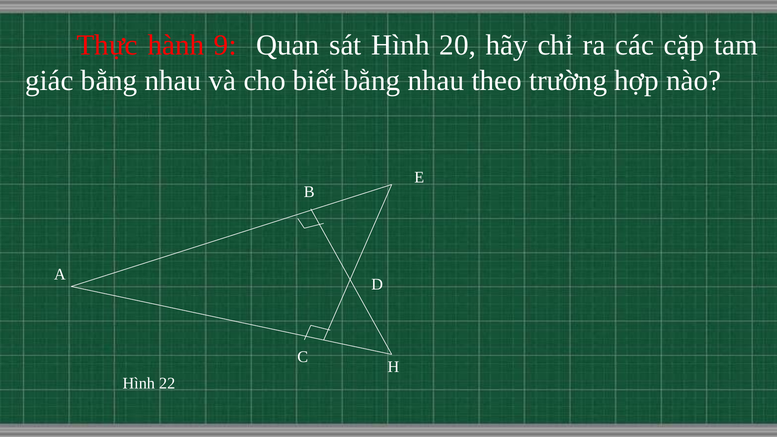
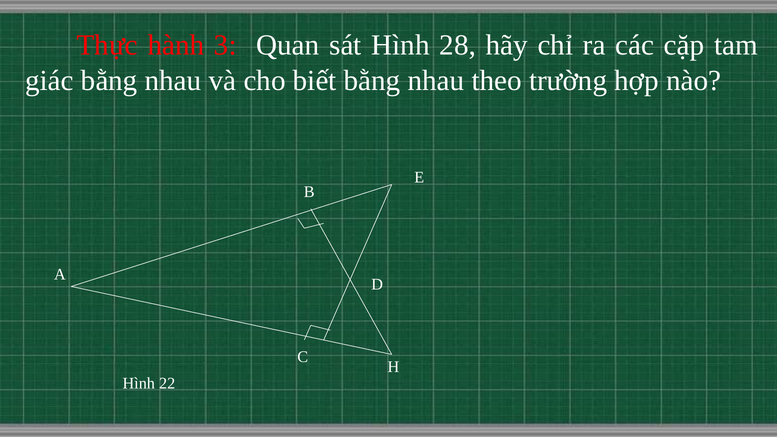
9: 9 -> 3
20: 20 -> 28
